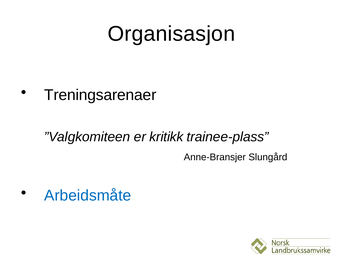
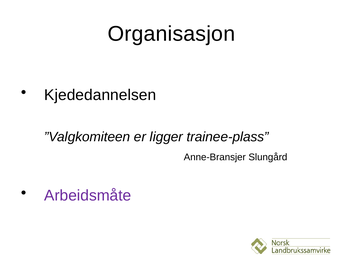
Treningsarenaer: Treningsarenaer -> Kjededannelsen
kritikk: kritikk -> ligger
Arbeidsmåte colour: blue -> purple
